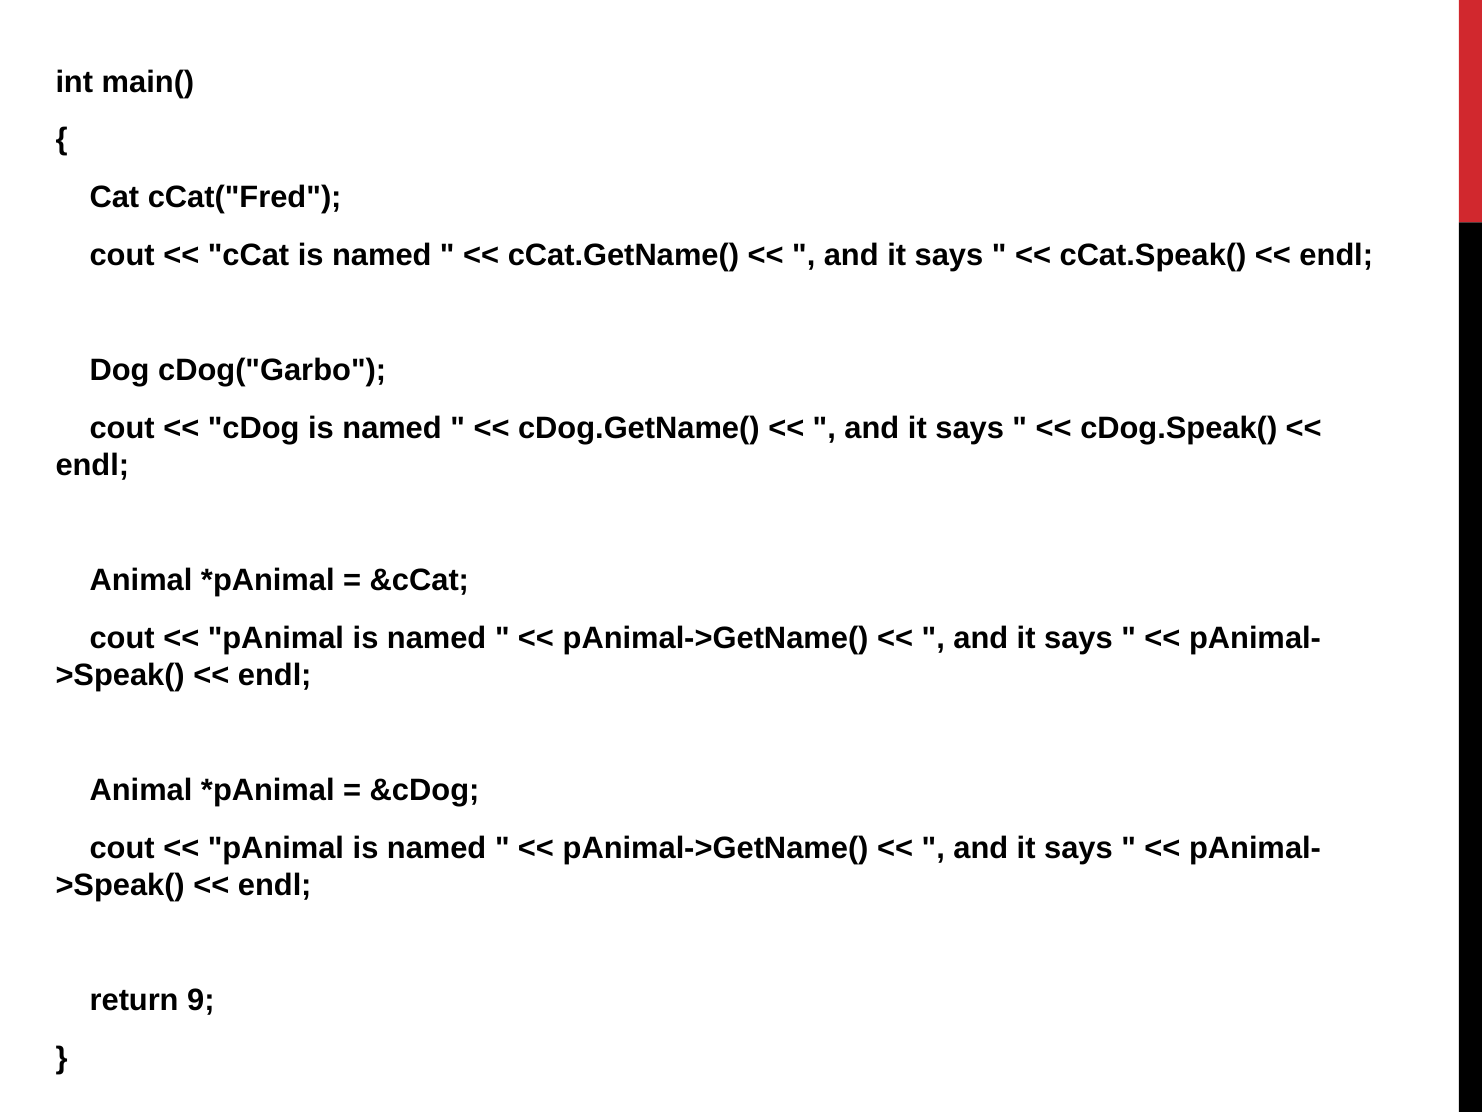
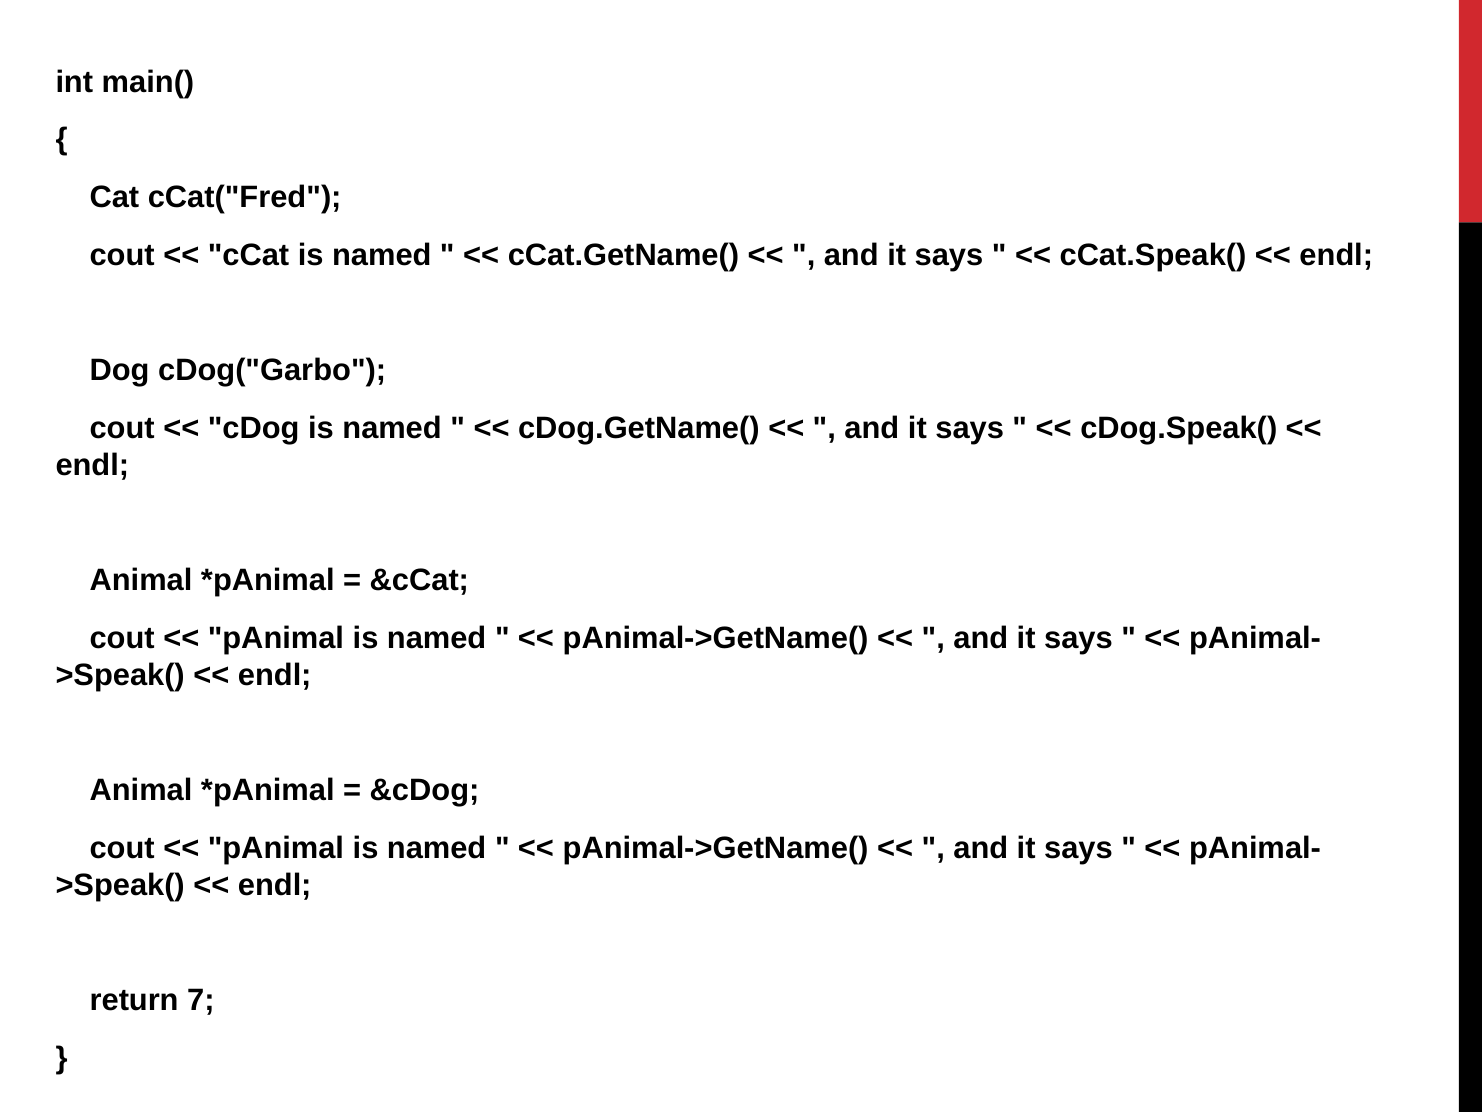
9: 9 -> 7
